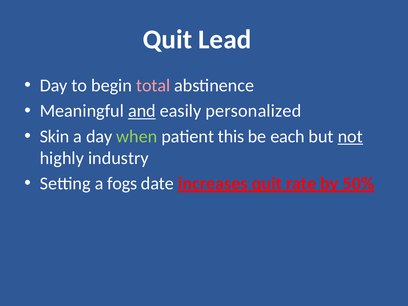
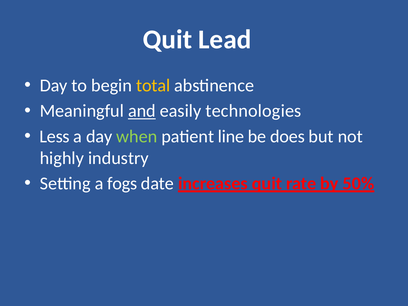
total colour: pink -> yellow
personalized: personalized -> technologies
Skin: Skin -> Less
this: this -> line
each: each -> does
not underline: present -> none
